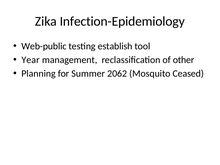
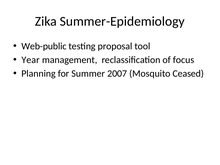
Infection-Epidemiology: Infection-Epidemiology -> Summer-Epidemiology
establish: establish -> proposal
other: other -> focus
2062: 2062 -> 2007
